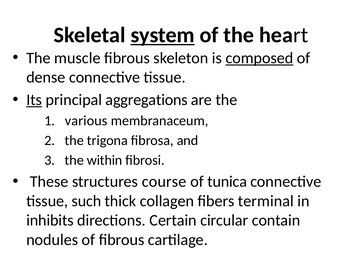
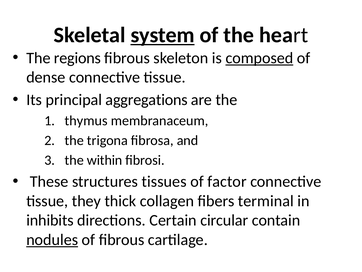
muscle: muscle -> regions
Its underline: present -> none
various: various -> thymus
course: course -> tissues
tunica: tunica -> factor
such: such -> they
nodules underline: none -> present
